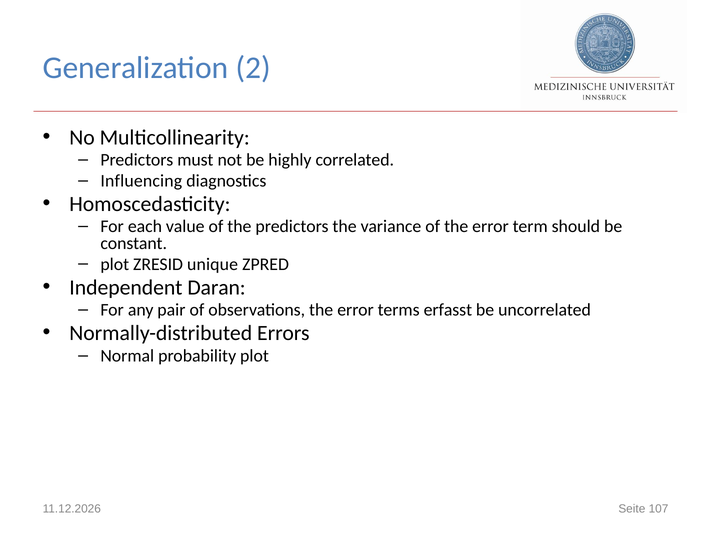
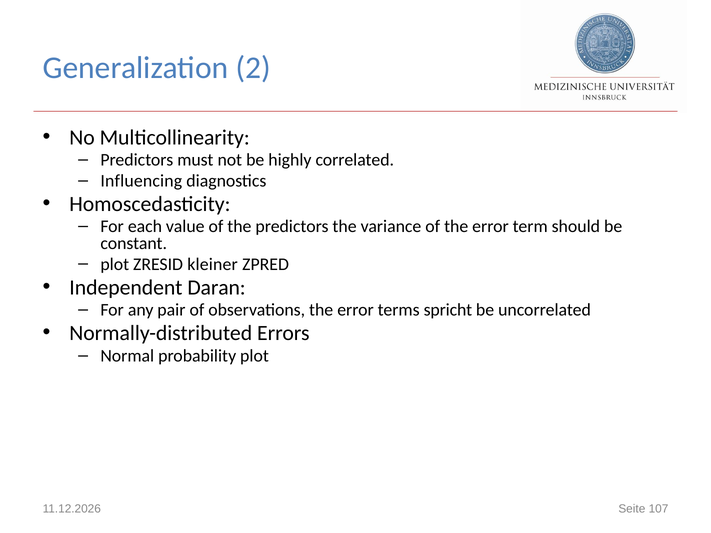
unique: unique -> kleiner
erfasst: erfasst -> spricht
